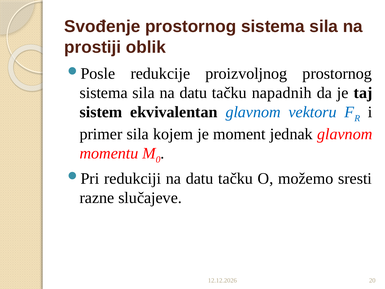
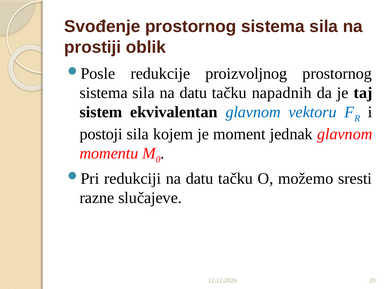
primer: primer -> postoji
